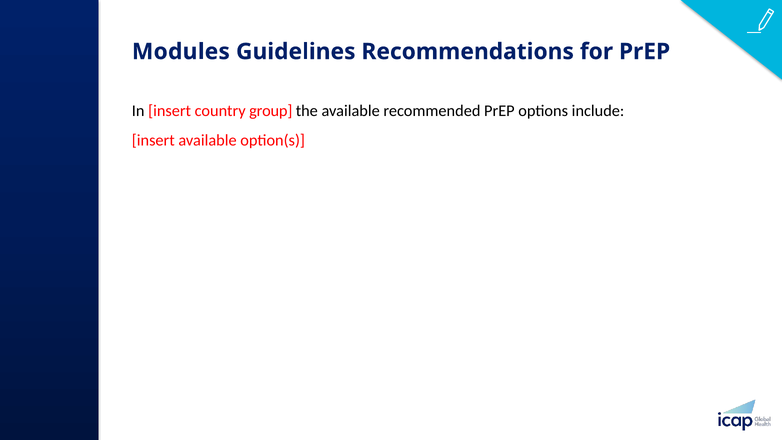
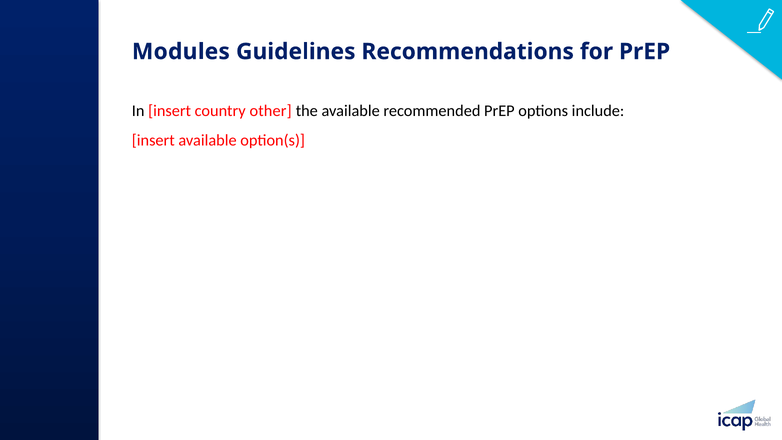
group: group -> other
